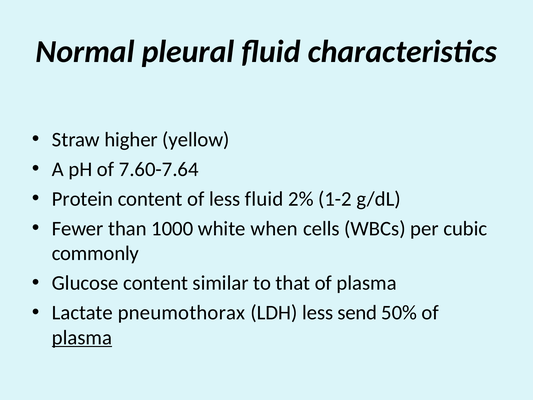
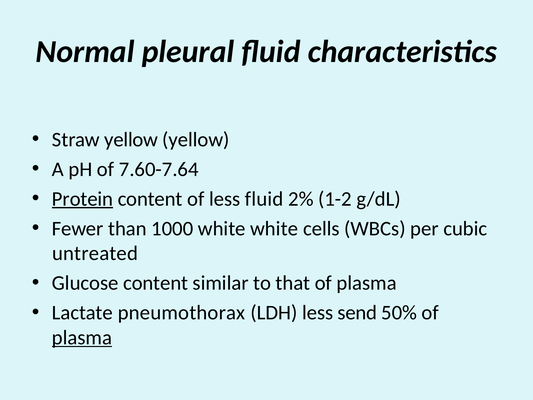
Straw higher: higher -> yellow
Protein underline: none -> present
white when: when -> white
commonly: commonly -> untreated
